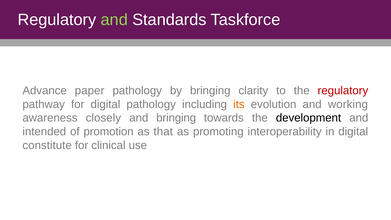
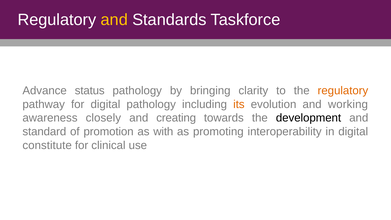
and at (114, 20) colour: light green -> yellow
paper: paper -> status
regulatory at (343, 91) colour: red -> orange
and bringing: bringing -> creating
intended: intended -> standard
that: that -> with
